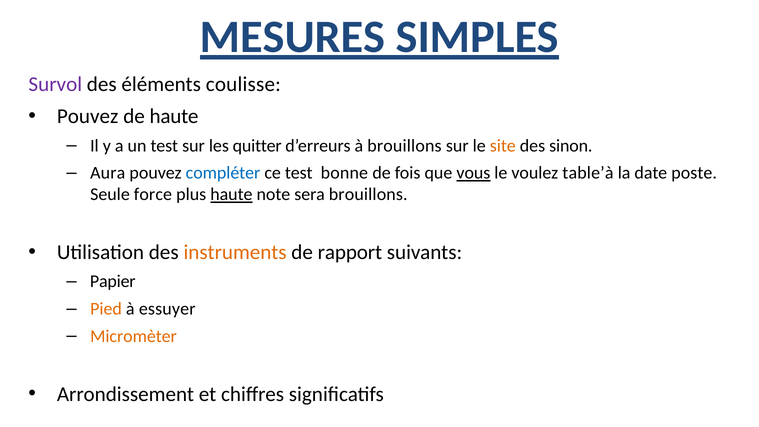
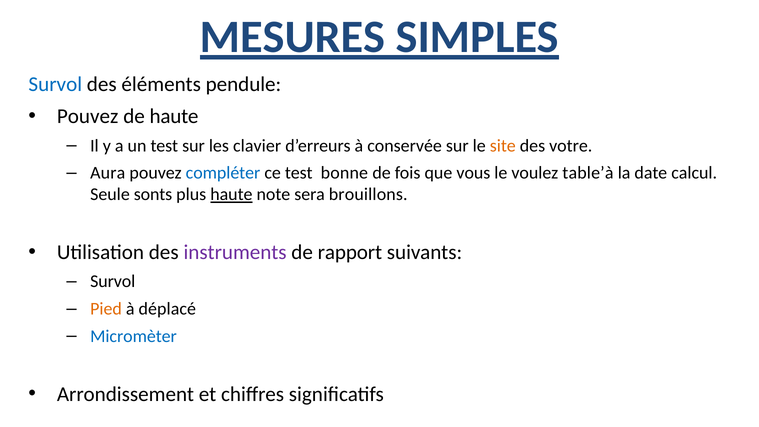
Survol at (55, 84) colour: purple -> blue
coulisse: coulisse -> pendule
quitter: quitter -> clavier
à brouillons: brouillons -> conservée
sinon: sinon -> votre
vous underline: present -> none
poste: poste -> calcul
force: force -> sonts
instruments colour: orange -> purple
Papier at (113, 281): Papier -> Survol
essuyer: essuyer -> déplacé
Micromèter colour: orange -> blue
